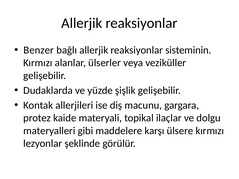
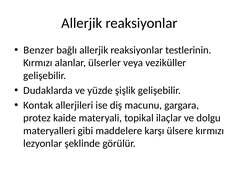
sisteminin: sisteminin -> testlerinin
